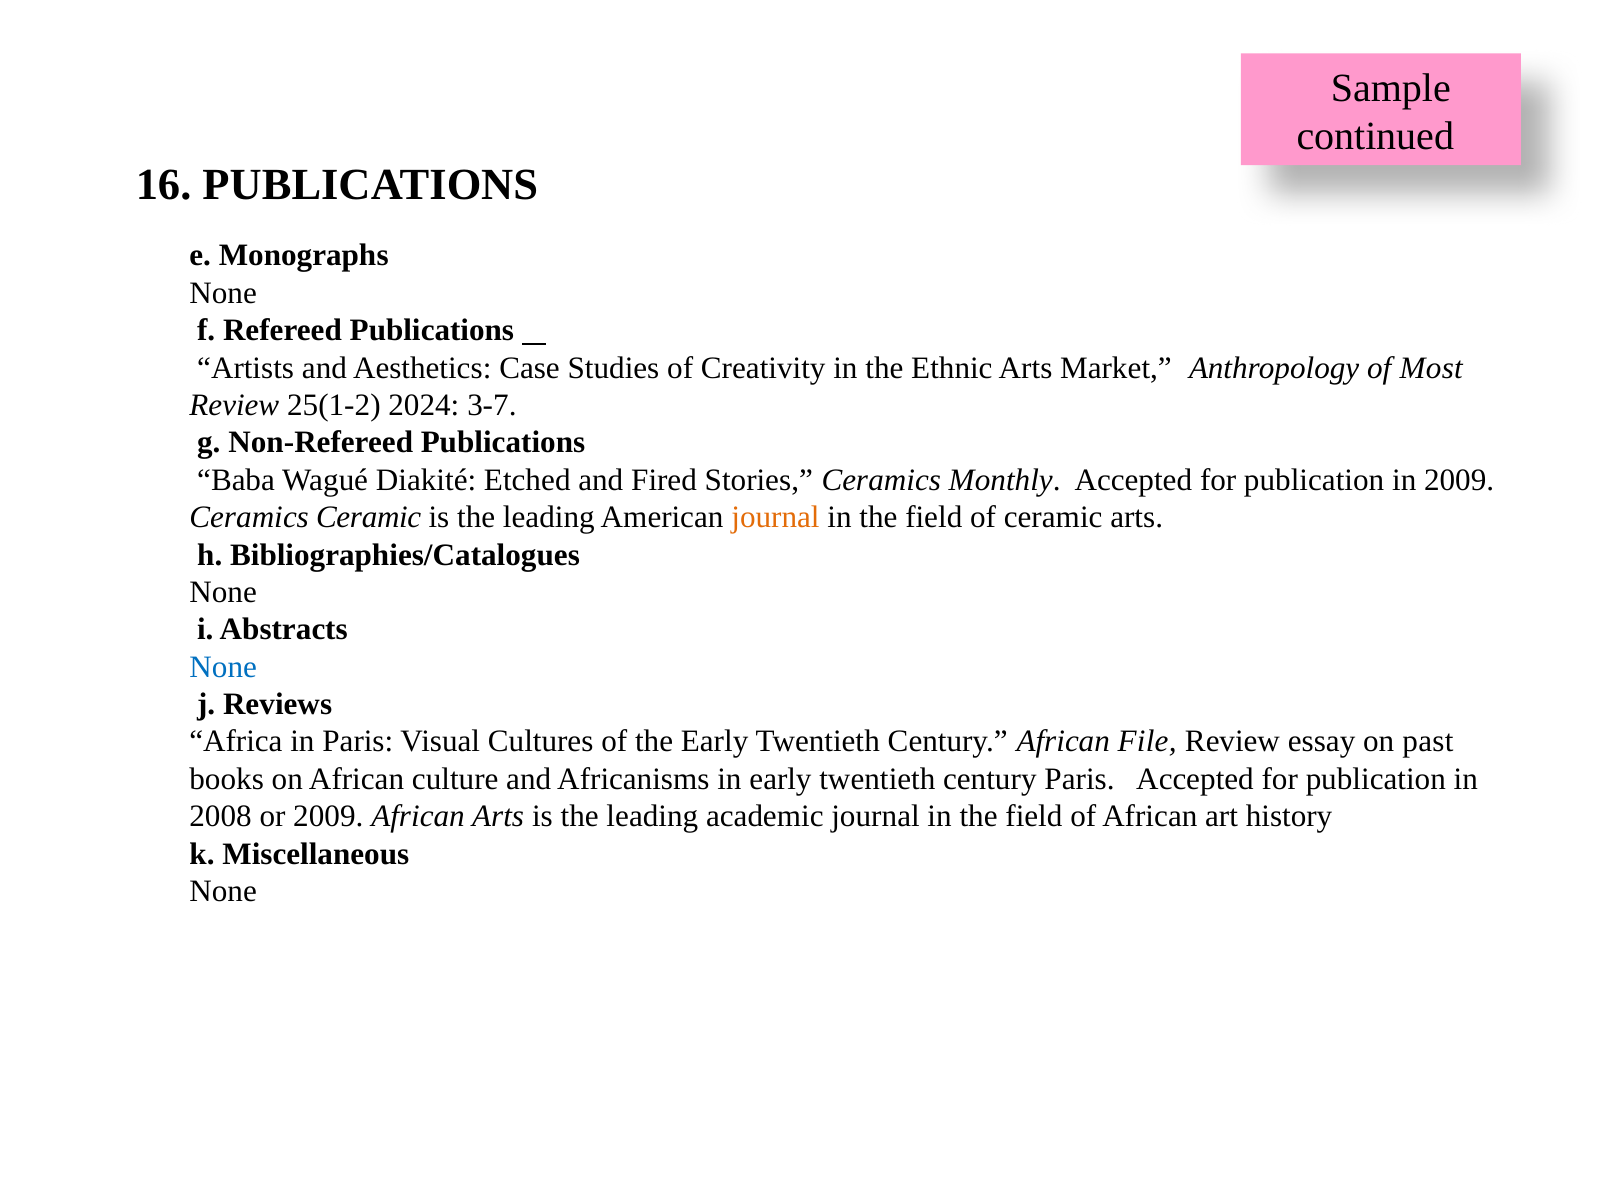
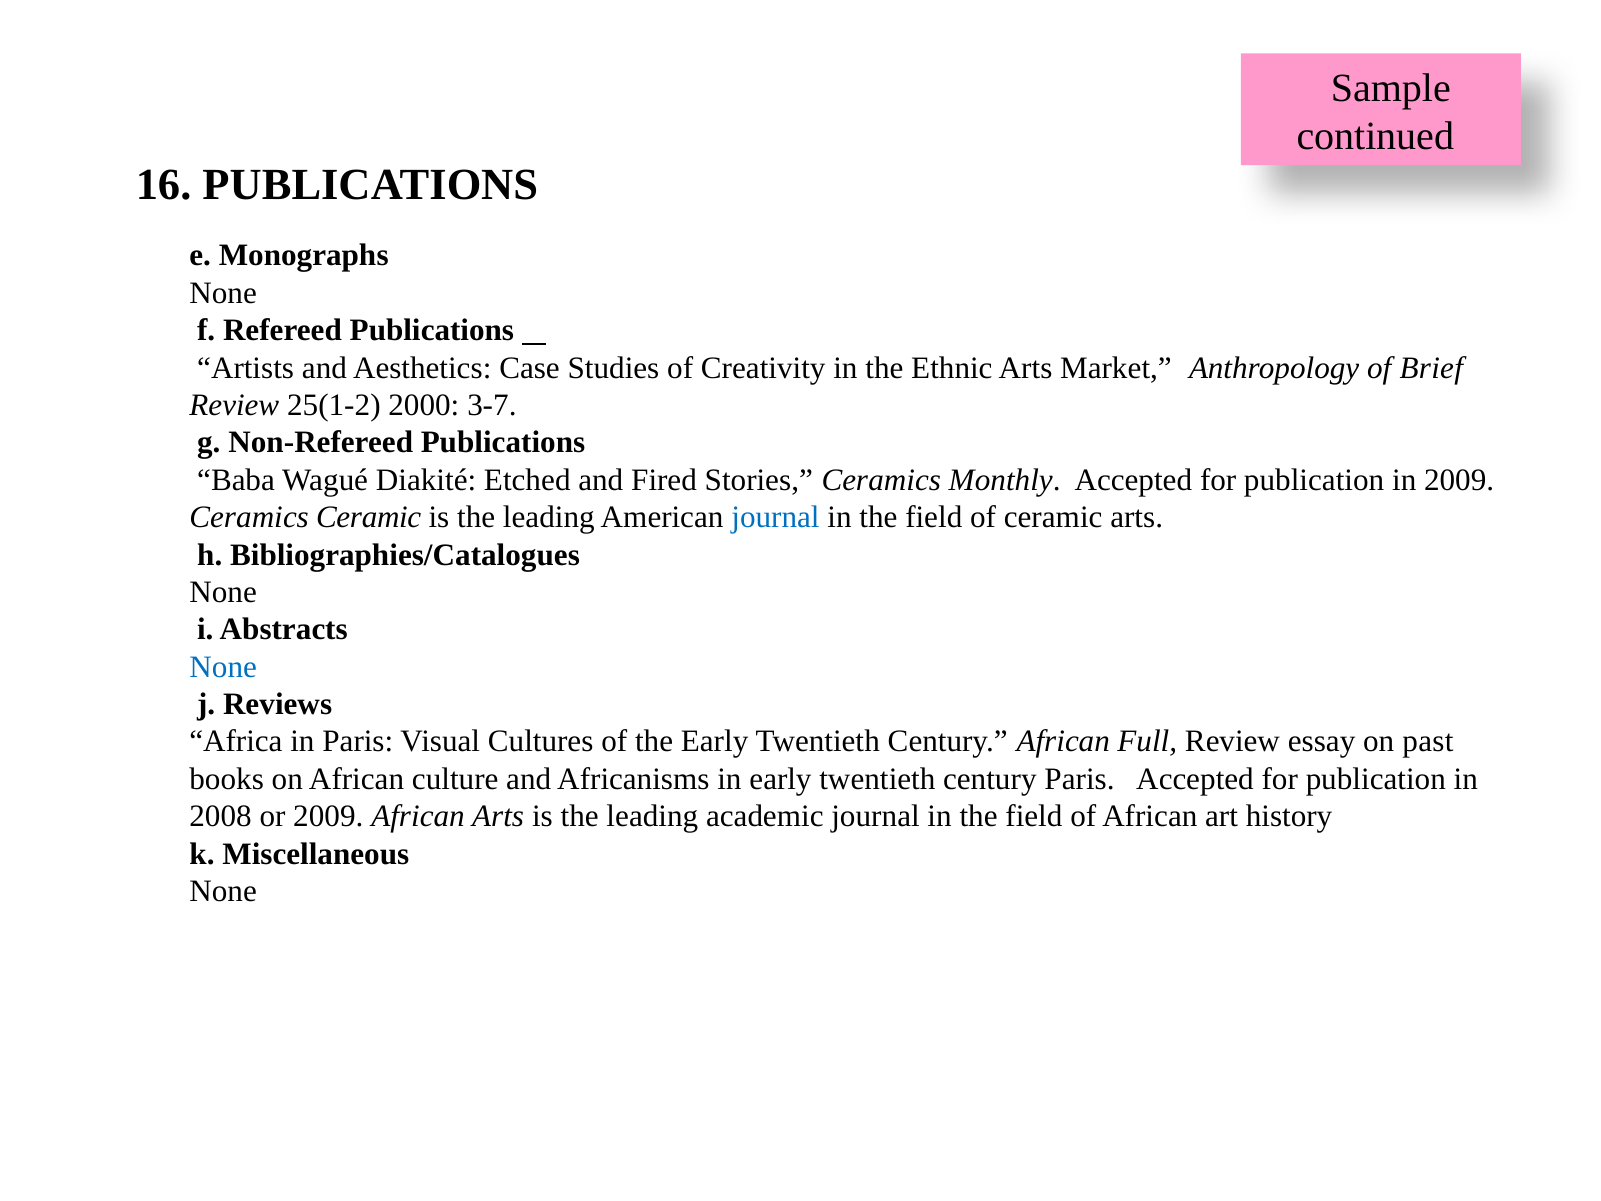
Most: Most -> Brief
2024: 2024 -> 2000
journal at (775, 517) colour: orange -> blue
File: File -> Full
